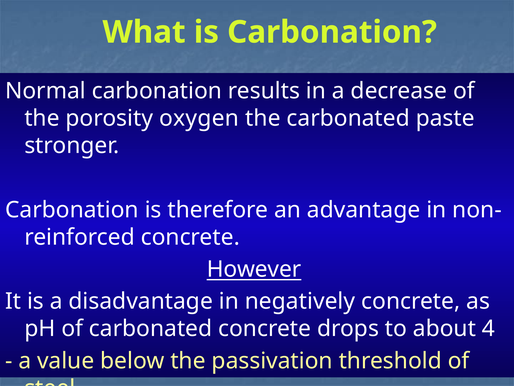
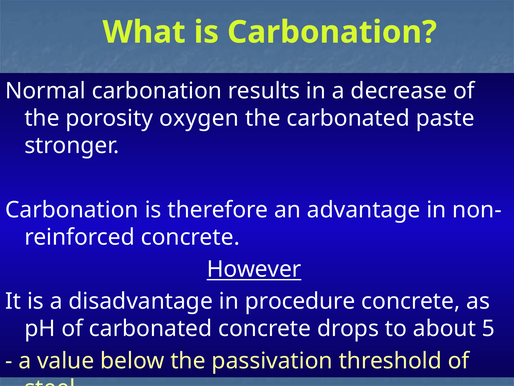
negatively: negatively -> procedure
4: 4 -> 5
